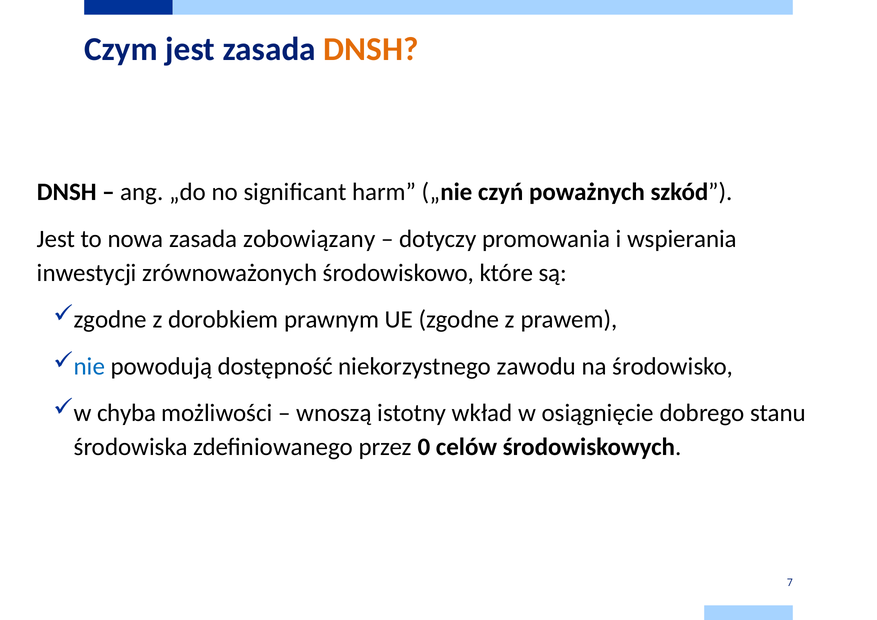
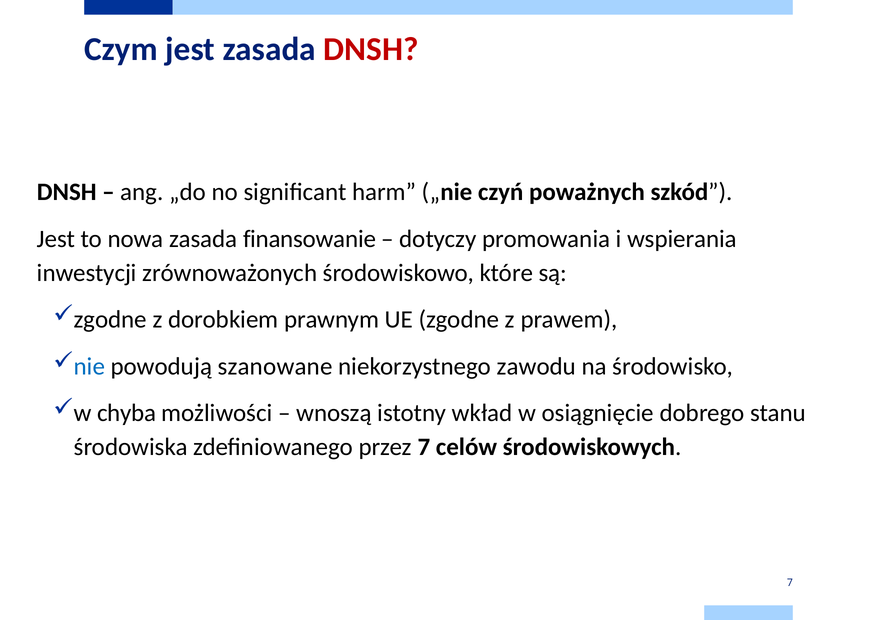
DNSH at (371, 49) colour: orange -> red
zobowiązany: zobowiązany -> finansowanie
dostępność: dostępność -> szanowane
przez 0: 0 -> 7
